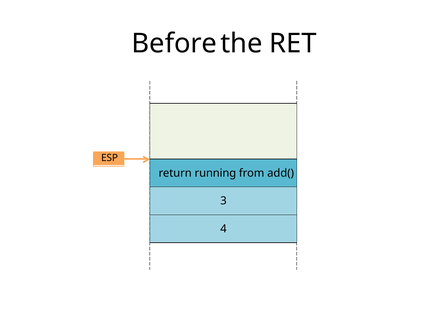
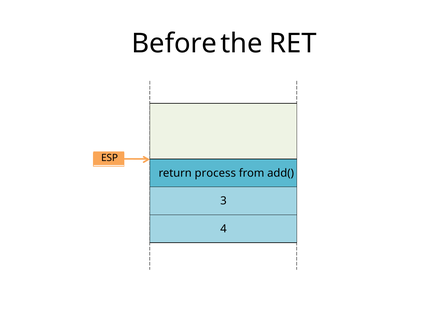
running: running -> process
